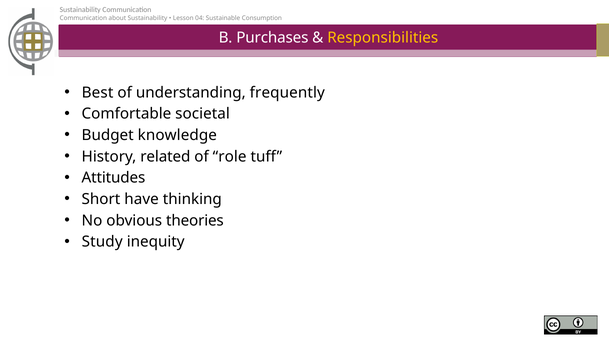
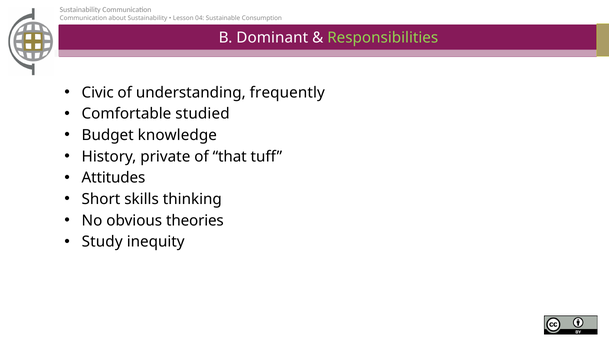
Purchases: Purchases -> Dominant
Responsibilities colour: yellow -> light green
Best: Best -> Civic
societal: societal -> studied
related: related -> private
role: role -> that
have: have -> skills
